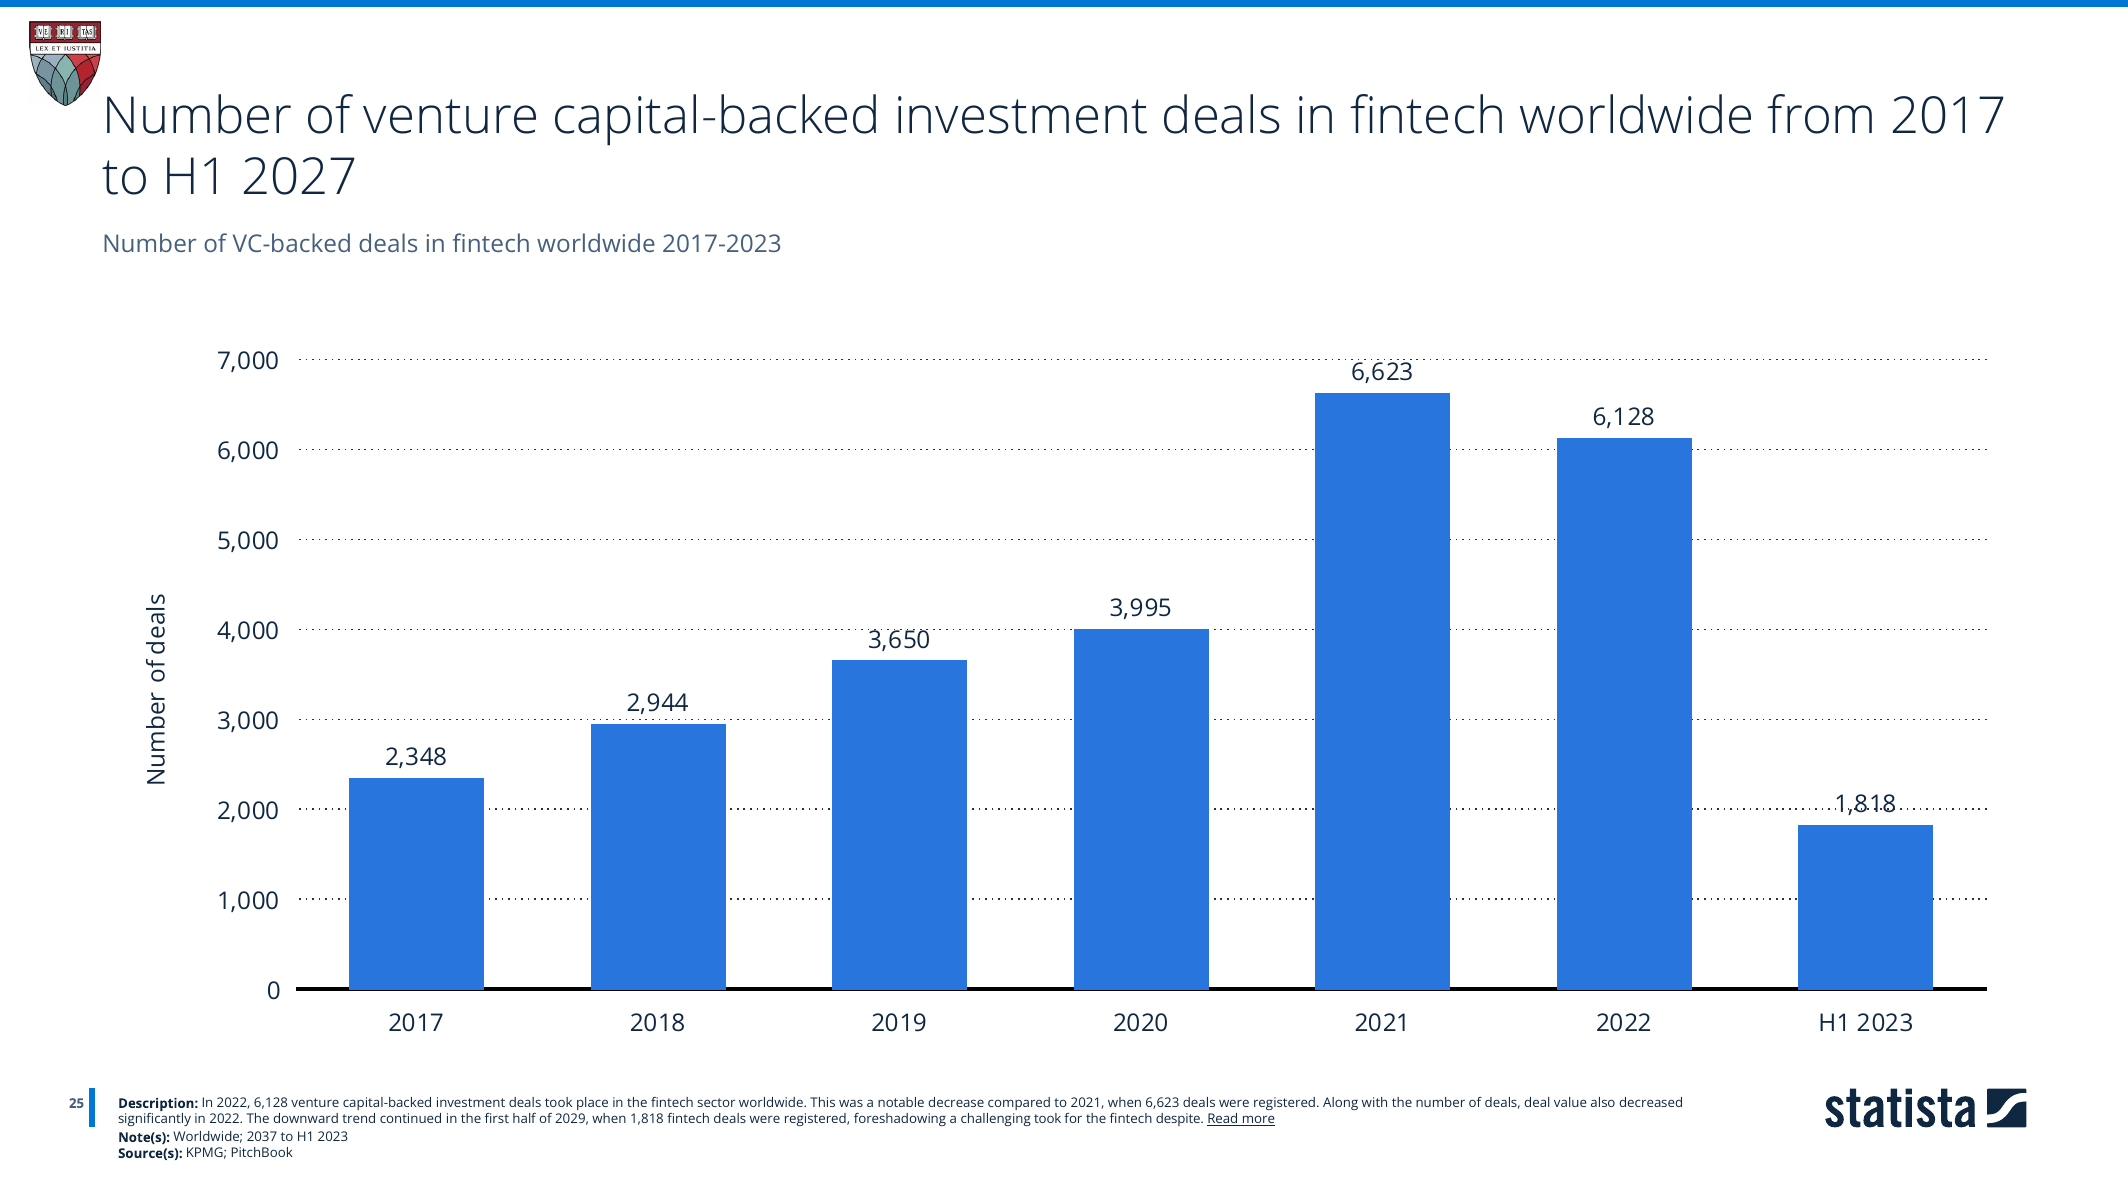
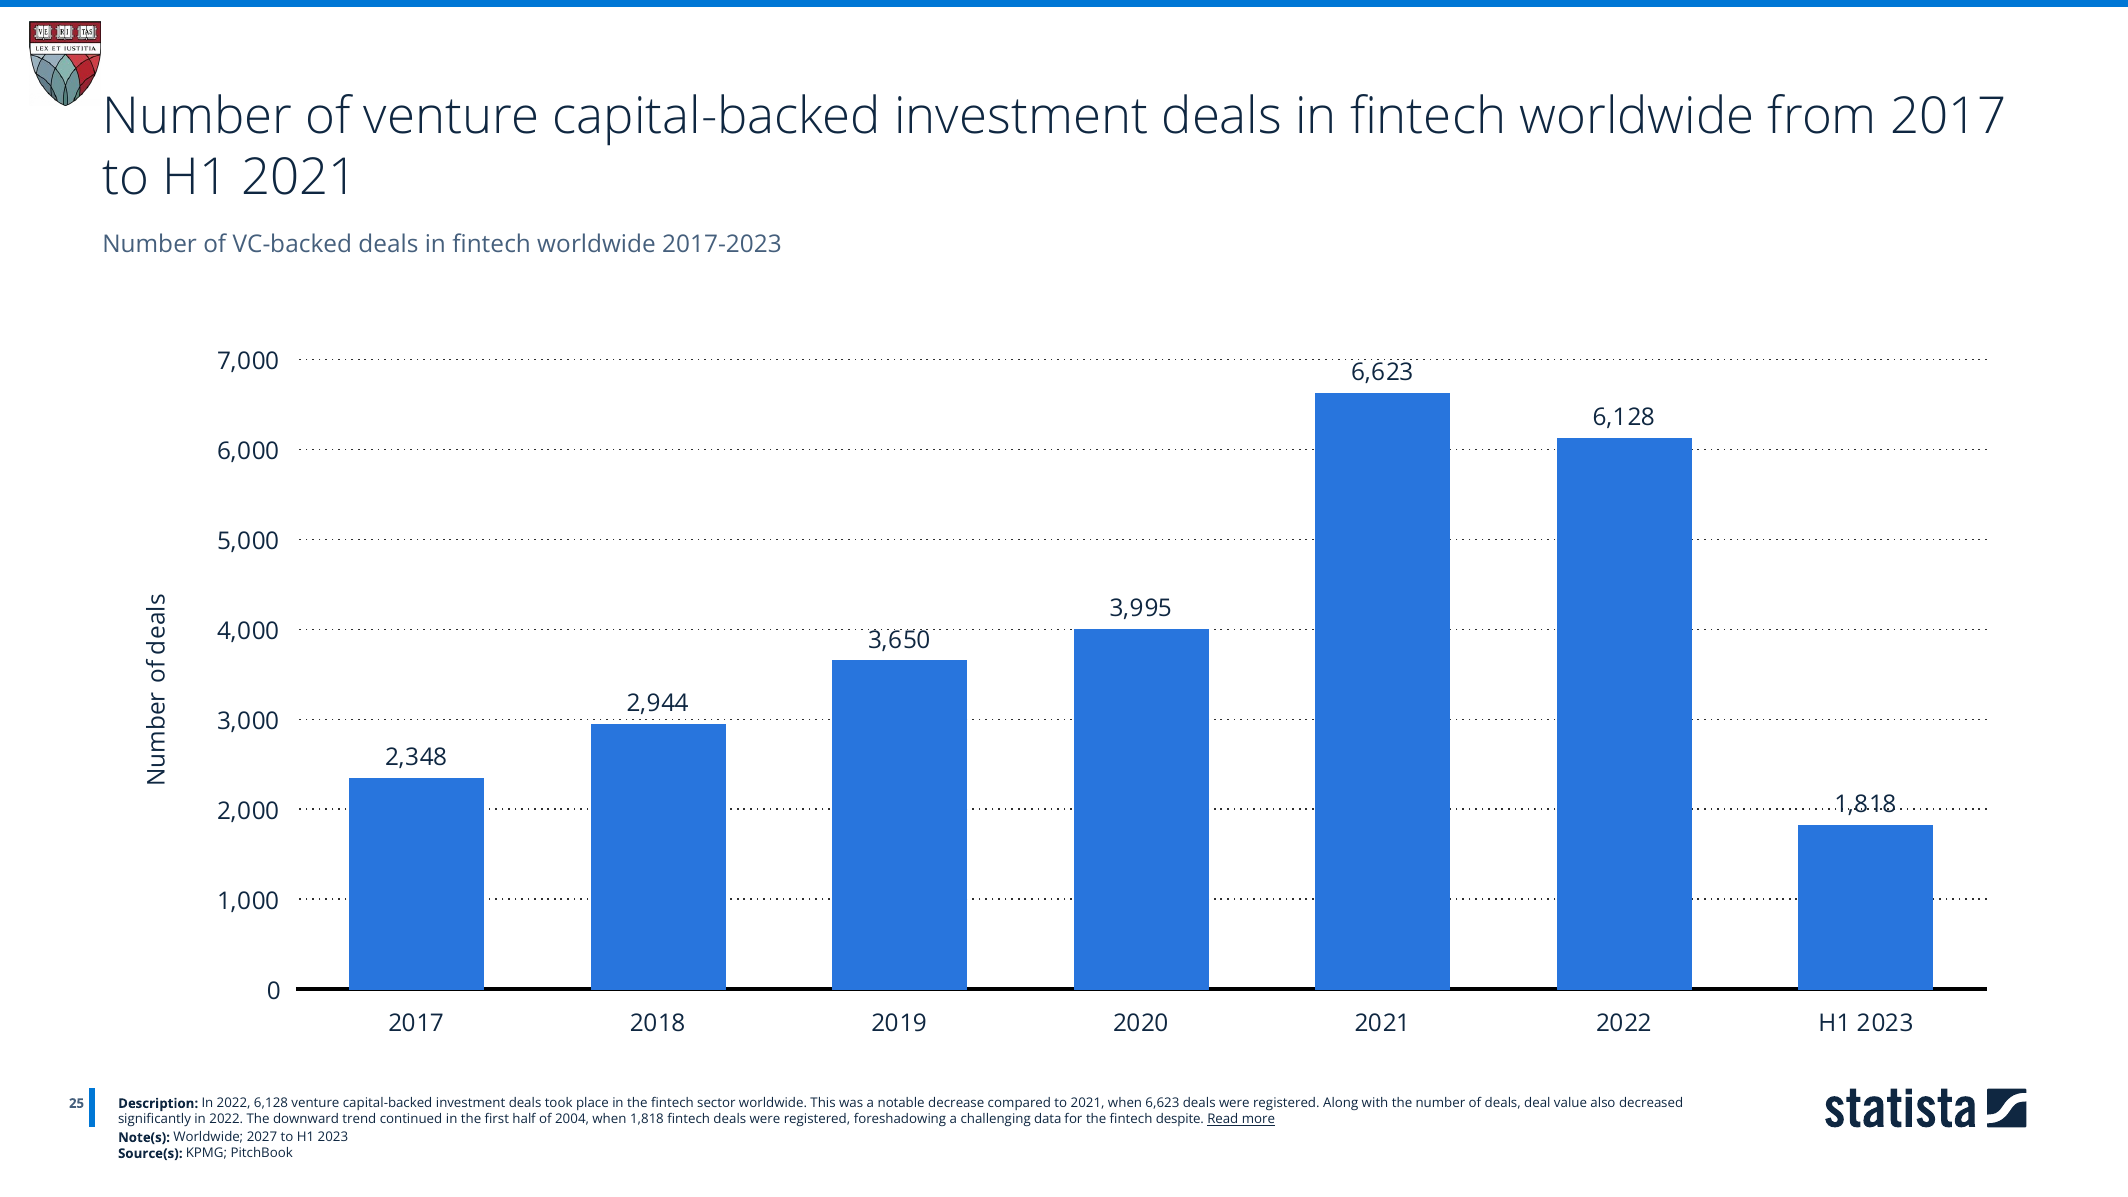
H1 2027: 2027 -> 2021
2029: 2029 -> 2004
challenging took: took -> data
2037: 2037 -> 2027
